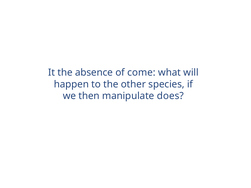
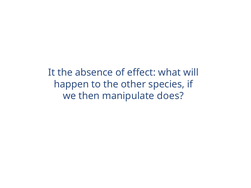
come: come -> effect
